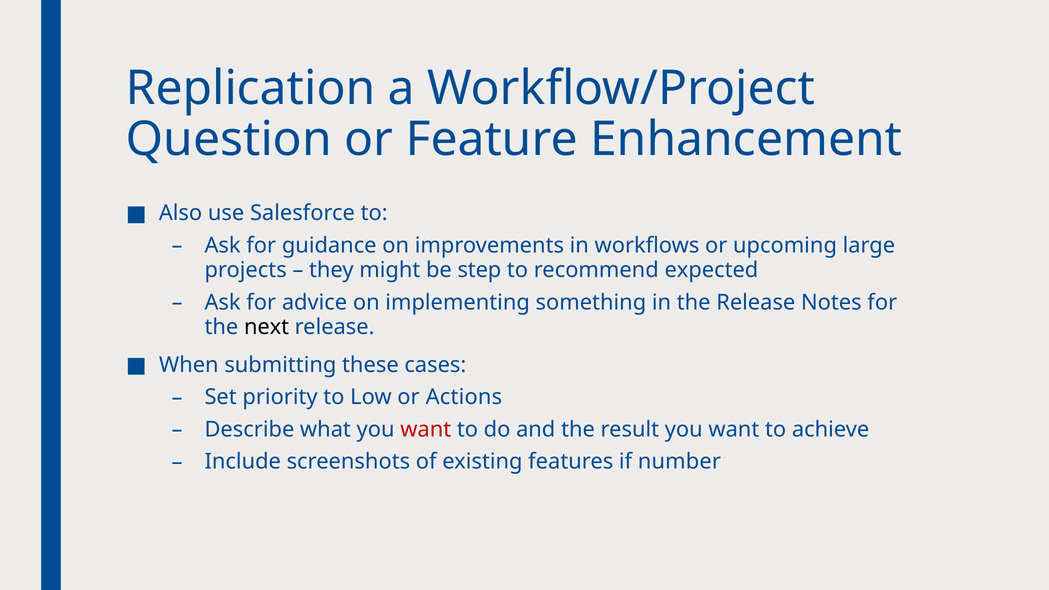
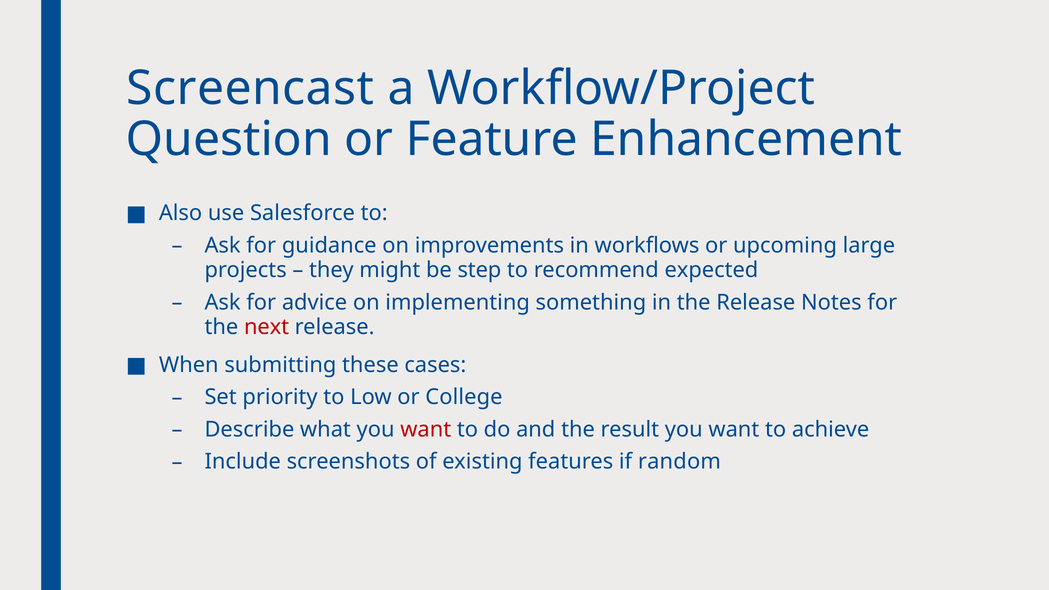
Replication: Replication -> Screencast
next colour: black -> red
Actions: Actions -> College
number: number -> random
